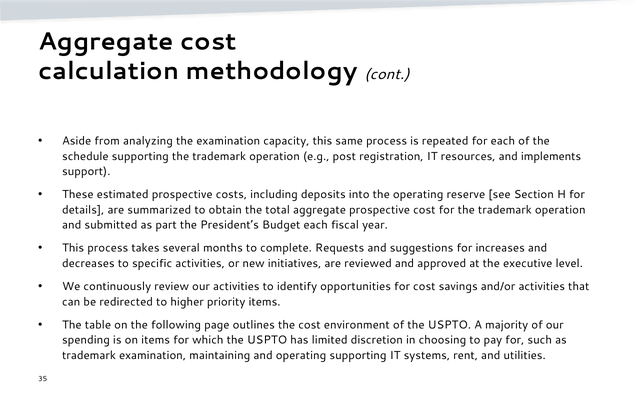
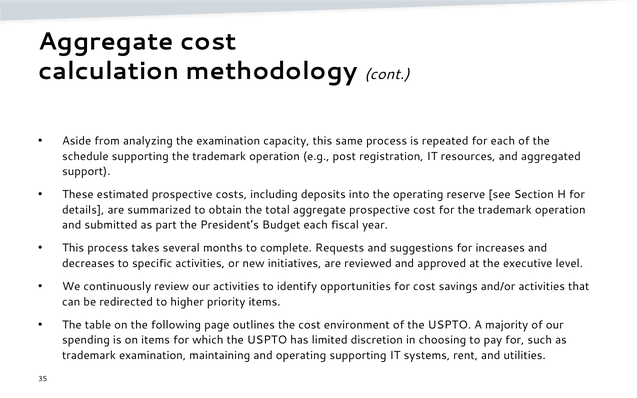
implements: implements -> aggregated
